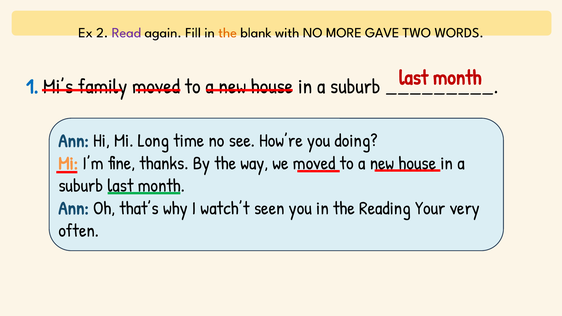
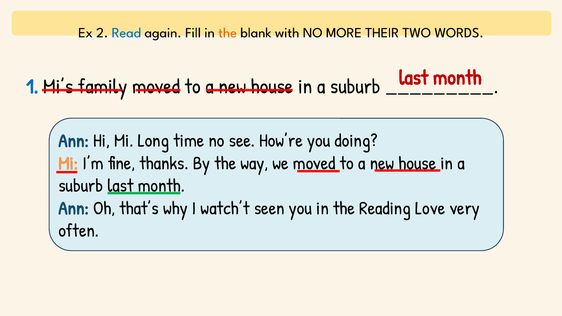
Read colour: purple -> blue
GAVE: GAVE -> THEIR
Your: Your -> Love
